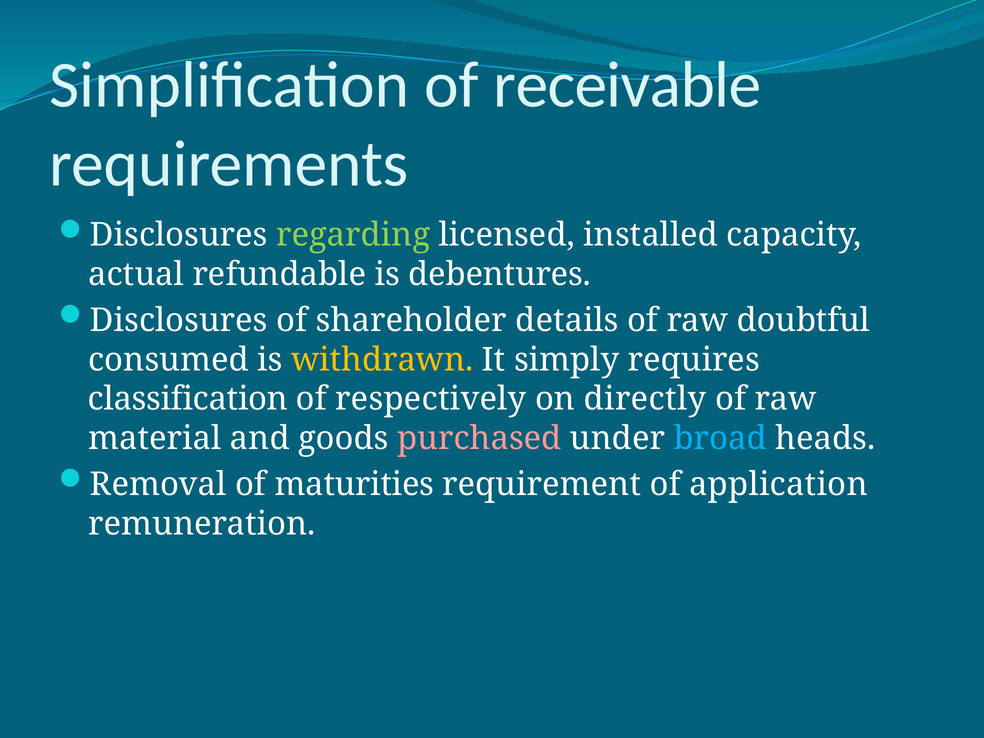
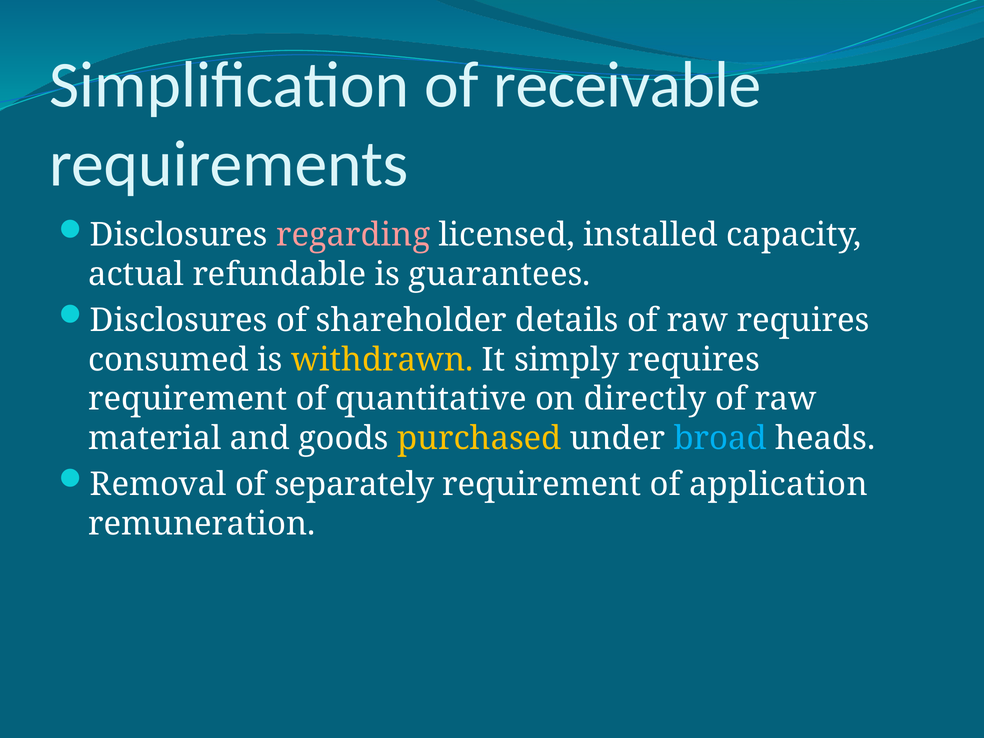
regarding colour: light green -> pink
debentures: debentures -> guarantees
raw doubtful: doubtful -> requires
classification at (188, 399): classification -> requirement
respectively: respectively -> quantitative
purchased colour: pink -> yellow
maturities: maturities -> separately
